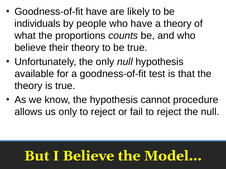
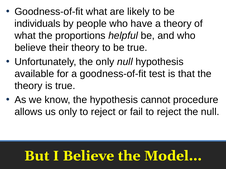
Goodness-of-fit have: have -> what
counts: counts -> helpful
